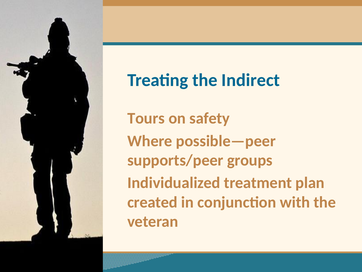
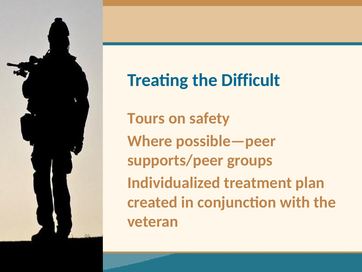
Indirect: Indirect -> Difficult
